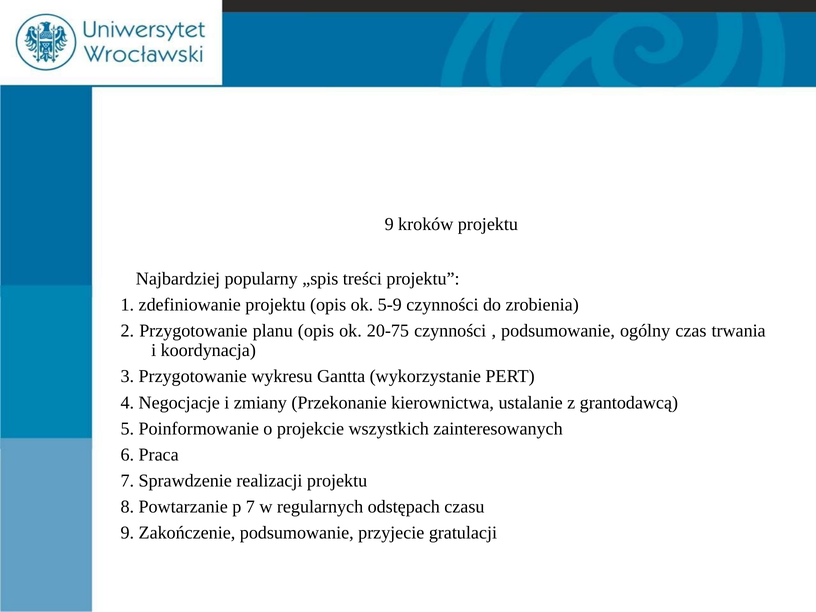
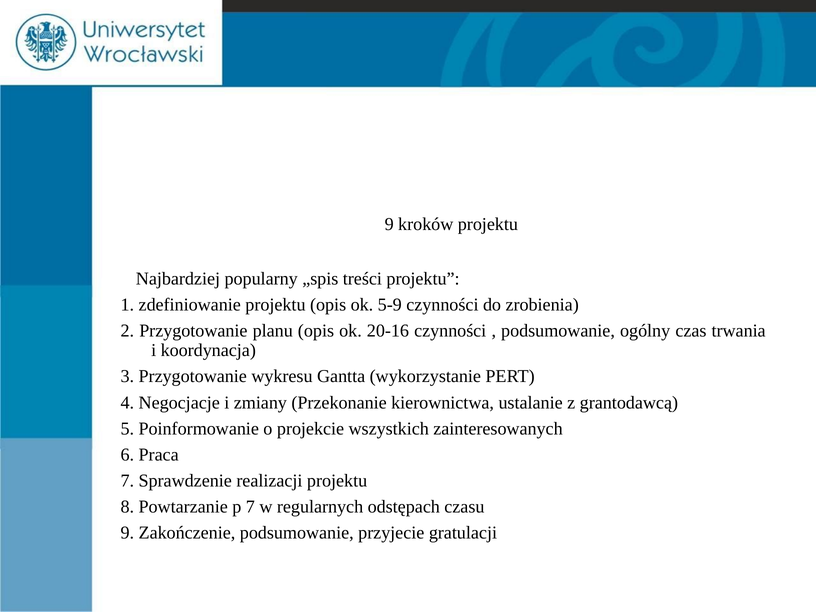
20-75: 20-75 -> 20-16
